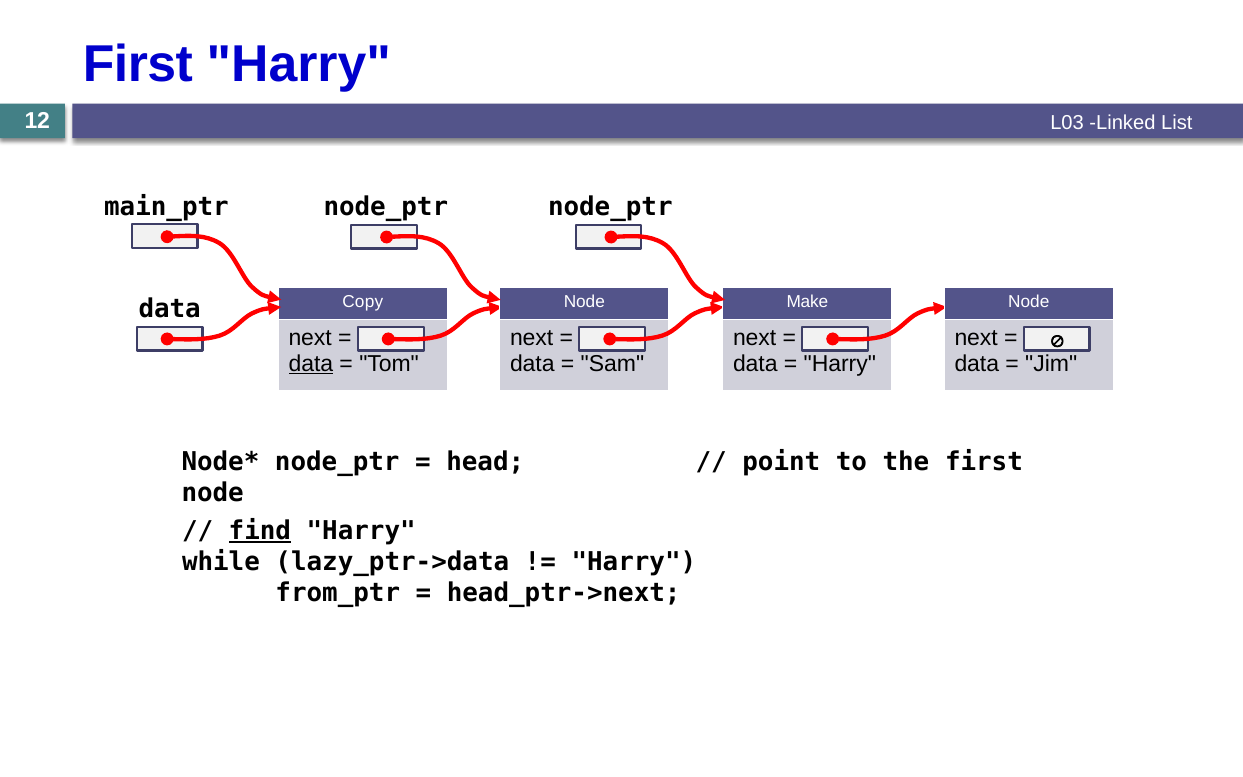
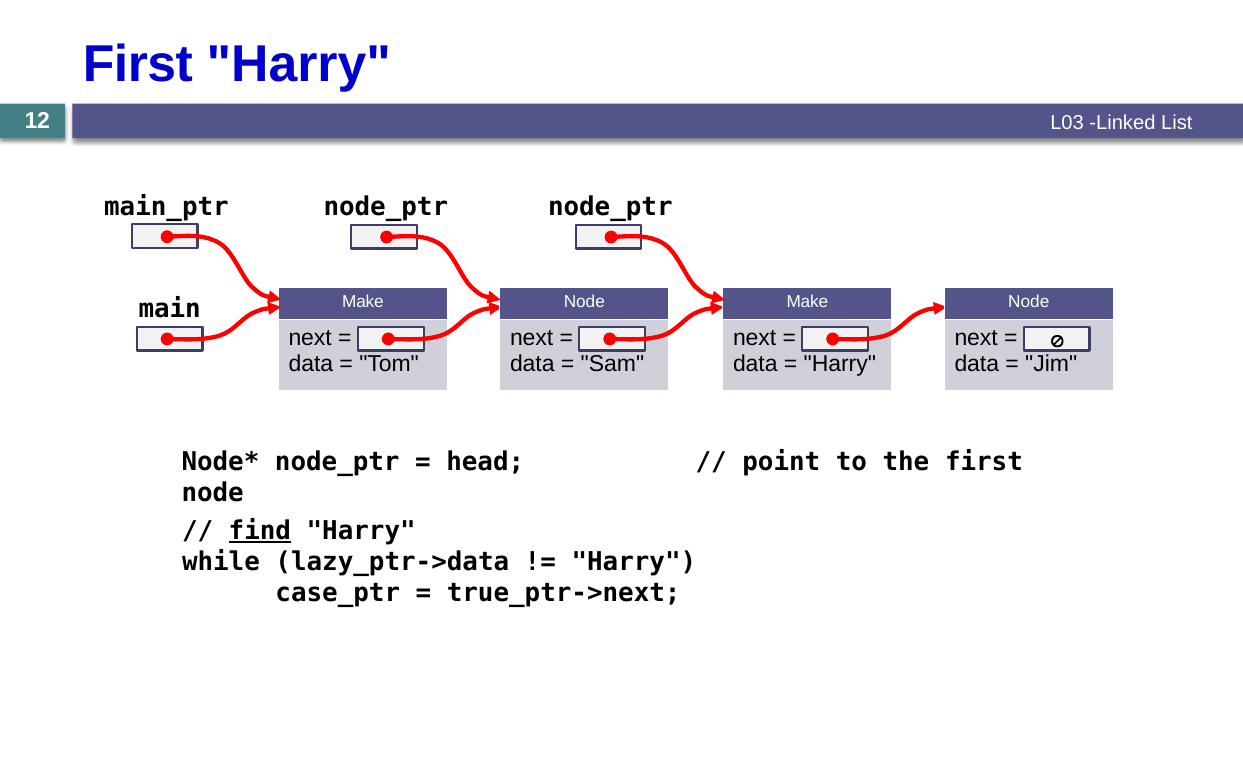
Copy at (363, 302): Copy -> Make
data at (170, 309): data -> main
data at (311, 363) underline: present -> none
from_ptr: from_ptr -> case_ptr
head_ptr->next: head_ptr->next -> true_ptr->next
